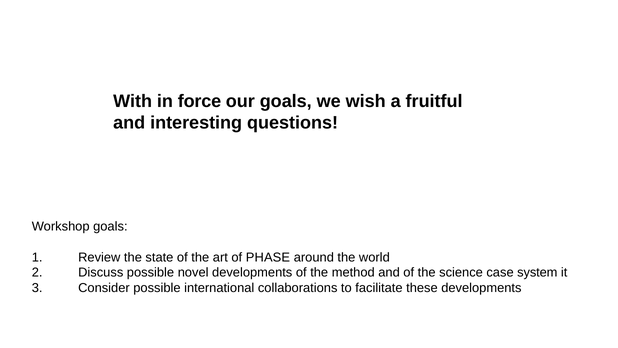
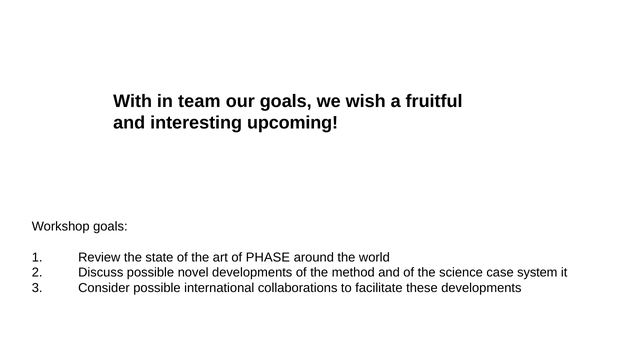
force: force -> team
questions: questions -> upcoming
